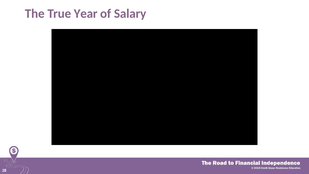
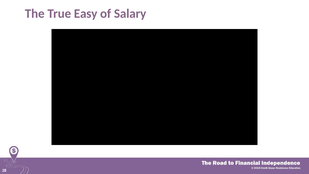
Year: Year -> Easy
